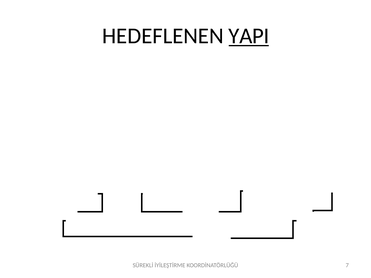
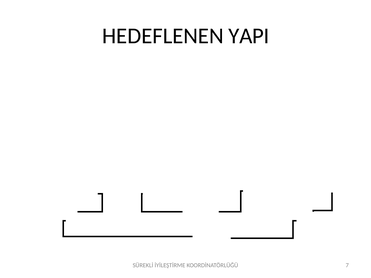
YAPI underline: present -> none
